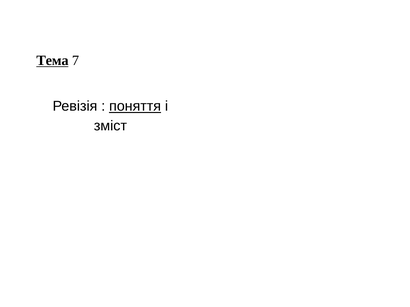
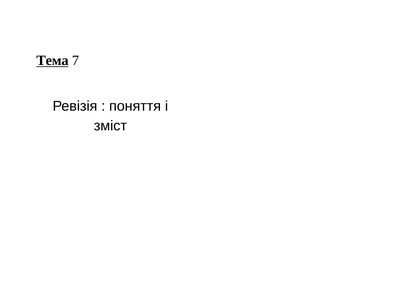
поняття underline: present -> none
